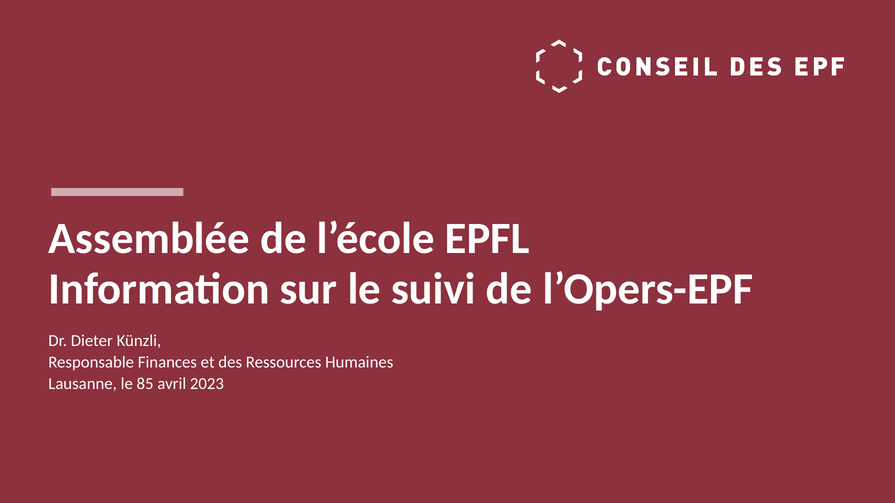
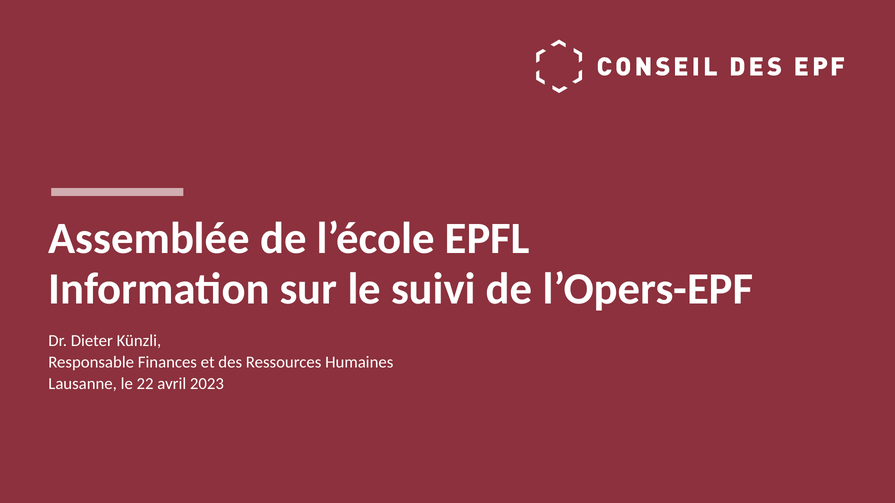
85: 85 -> 22
